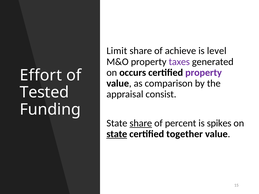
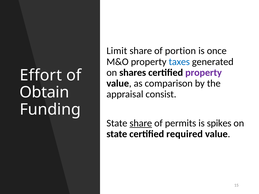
achieve: achieve -> portion
level: level -> once
taxes colour: purple -> blue
occurs: occurs -> shares
Tested: Tested -> Obtain
percent: percent -> permits
state at (117, 134) underline: present -> none
together: together -> required
